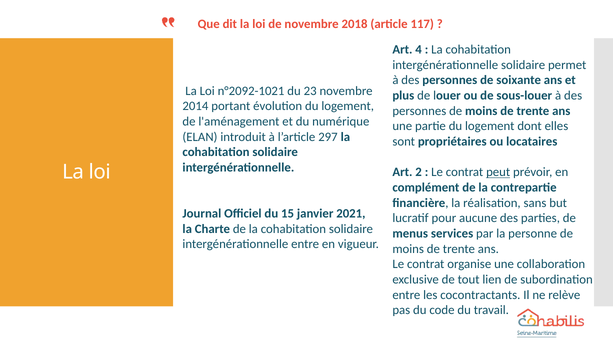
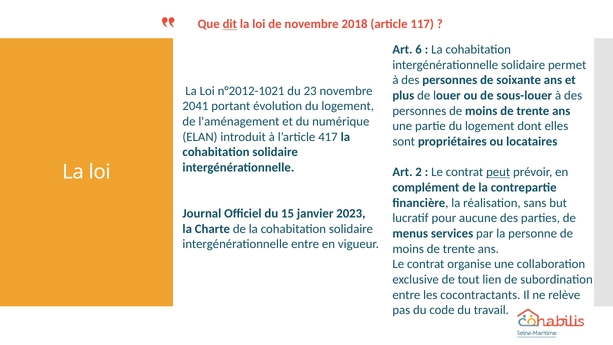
dit underline: none -> present
4: 4 -> 6
n°2092-1021: n°2092-1021 -> n°2012-1021
2014: 2014 -> 2041
297: 297 -> 417
2021: 2021 -> 2023
